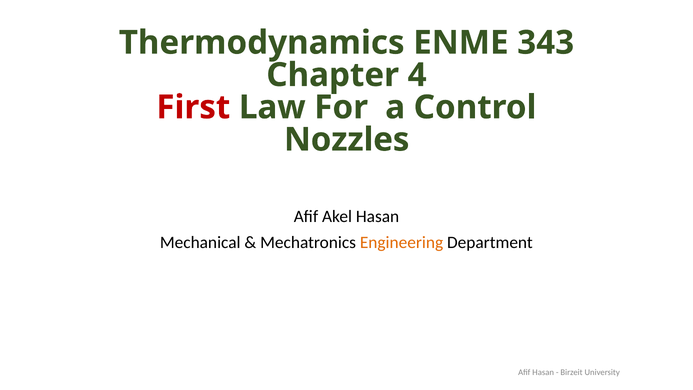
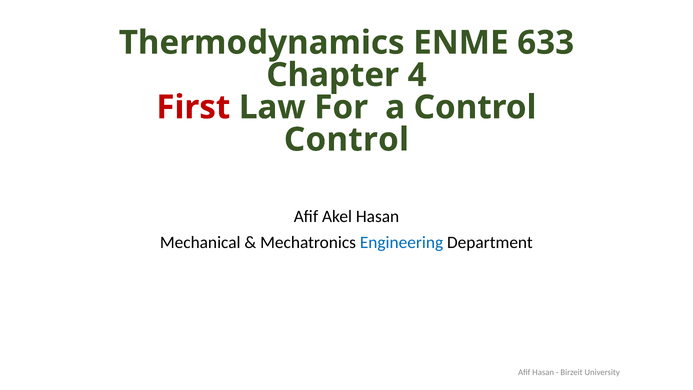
343: 343 -> 633
Nozzles at (347, 140): Nozzles -> Control
Engineering colour: orange -> blue
